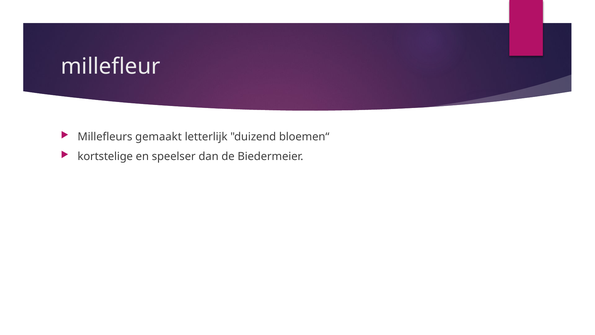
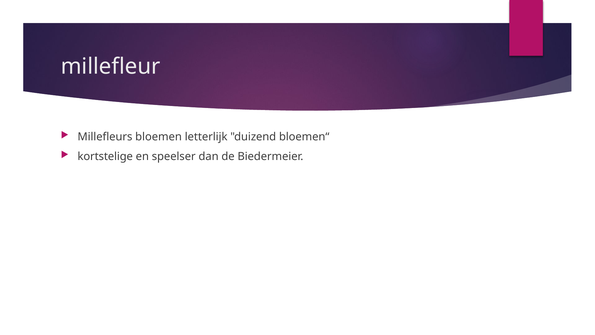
gemaakt: gemaakt -> bloemen
